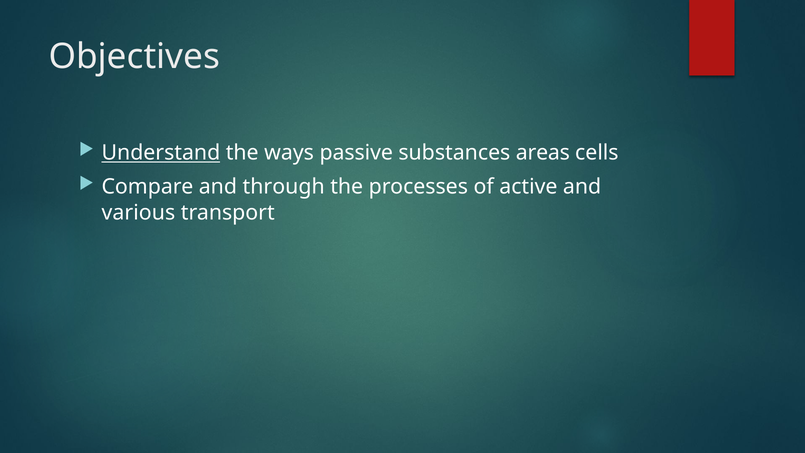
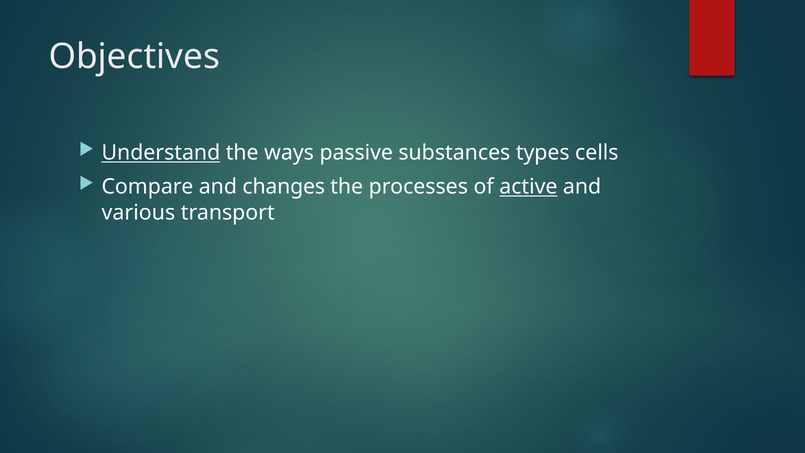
areas: areas -> types
through: through -> changes
active underline: none -> present
